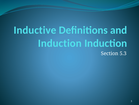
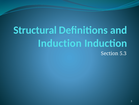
Inductive: Inductive -> Structural
